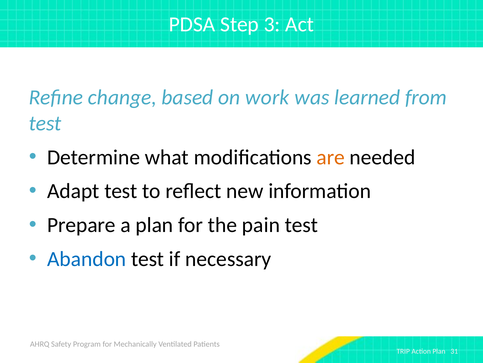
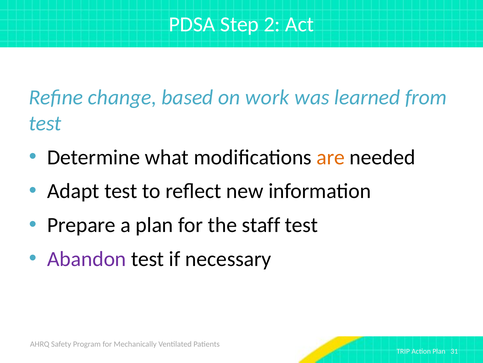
3: 3 -> 2
pain: pain -> staff
Abandon colour: blue -> purple
